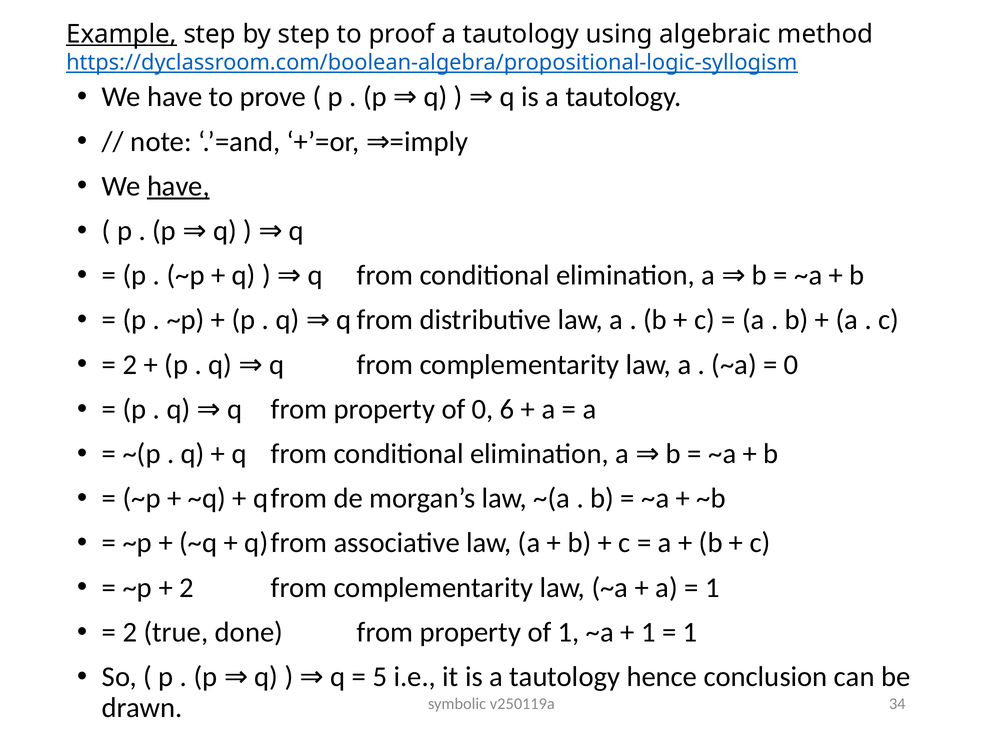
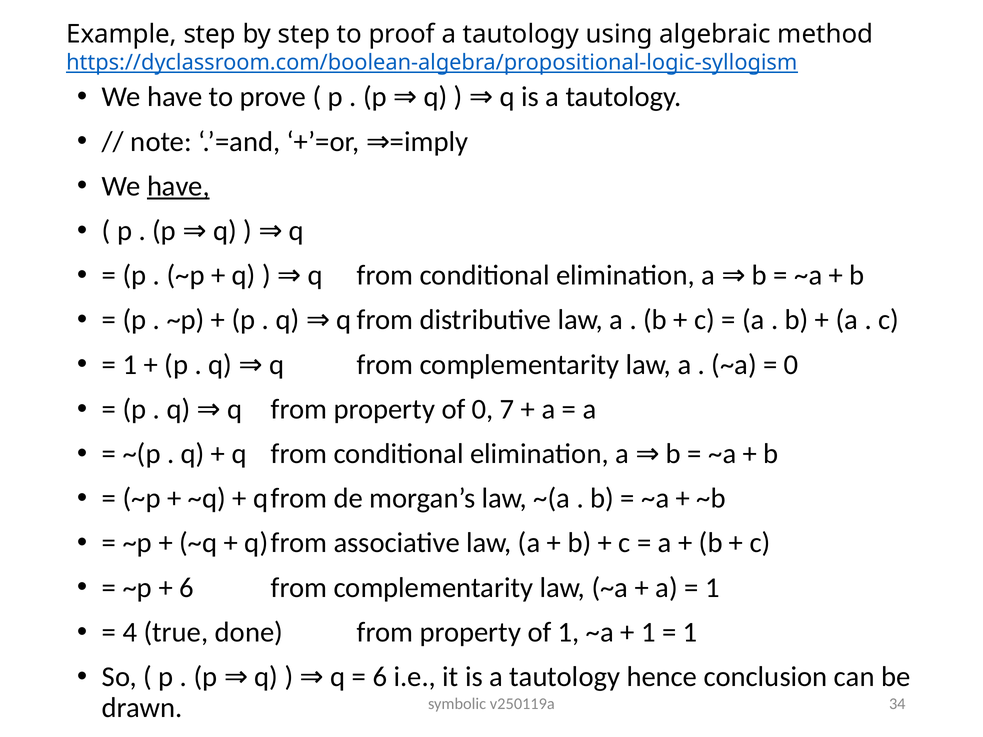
Example underline: present -> none
2 at (130, 365): 2 -> 1
6: 6 -> 7
2 at (187, 588): 2 -> 6
2 at (130, 632): 2 -> 4
5 at (380, 677): 5 -> 6
